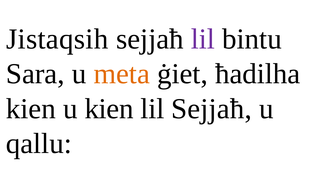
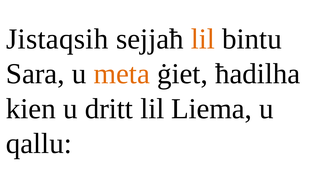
lil at (203, 39) colour: purple -> orange
u kien: kien -> dritt
lil Sejjaħ: Sejjaħ -> Liema
